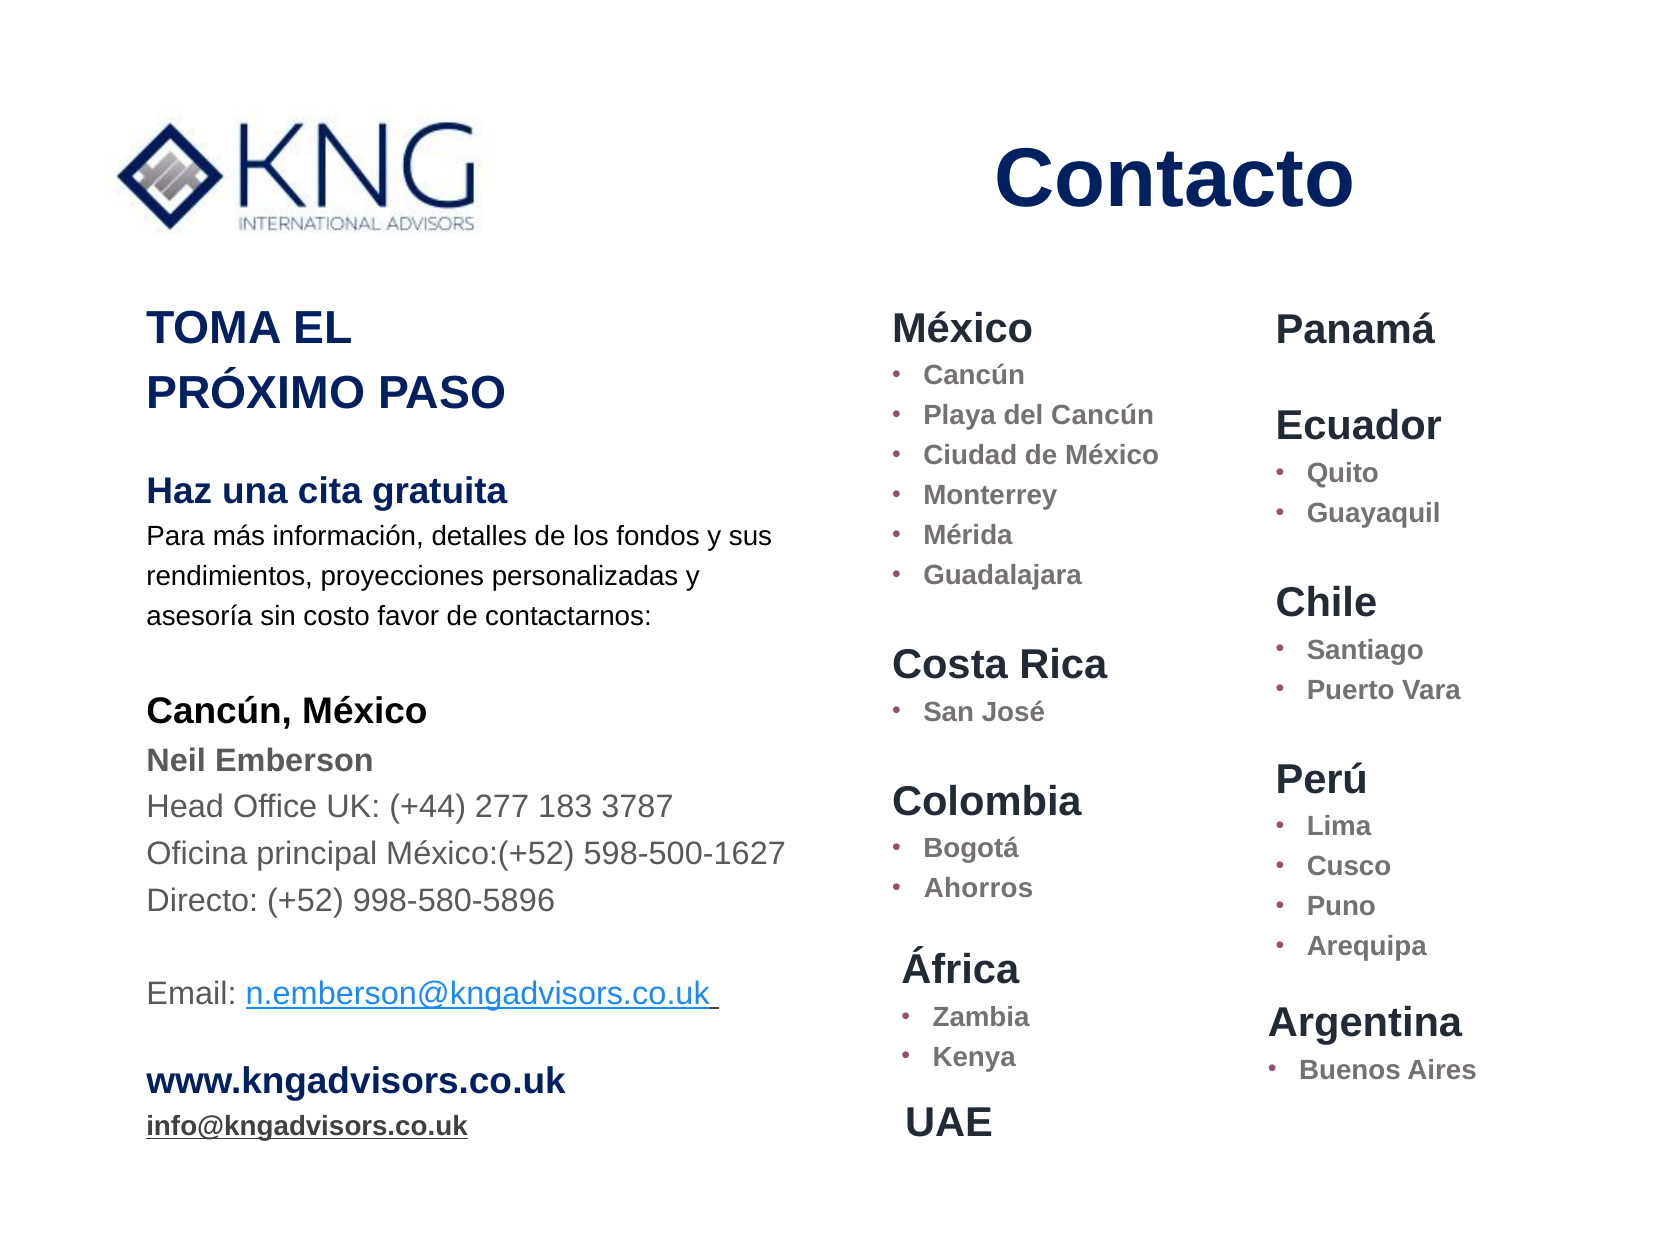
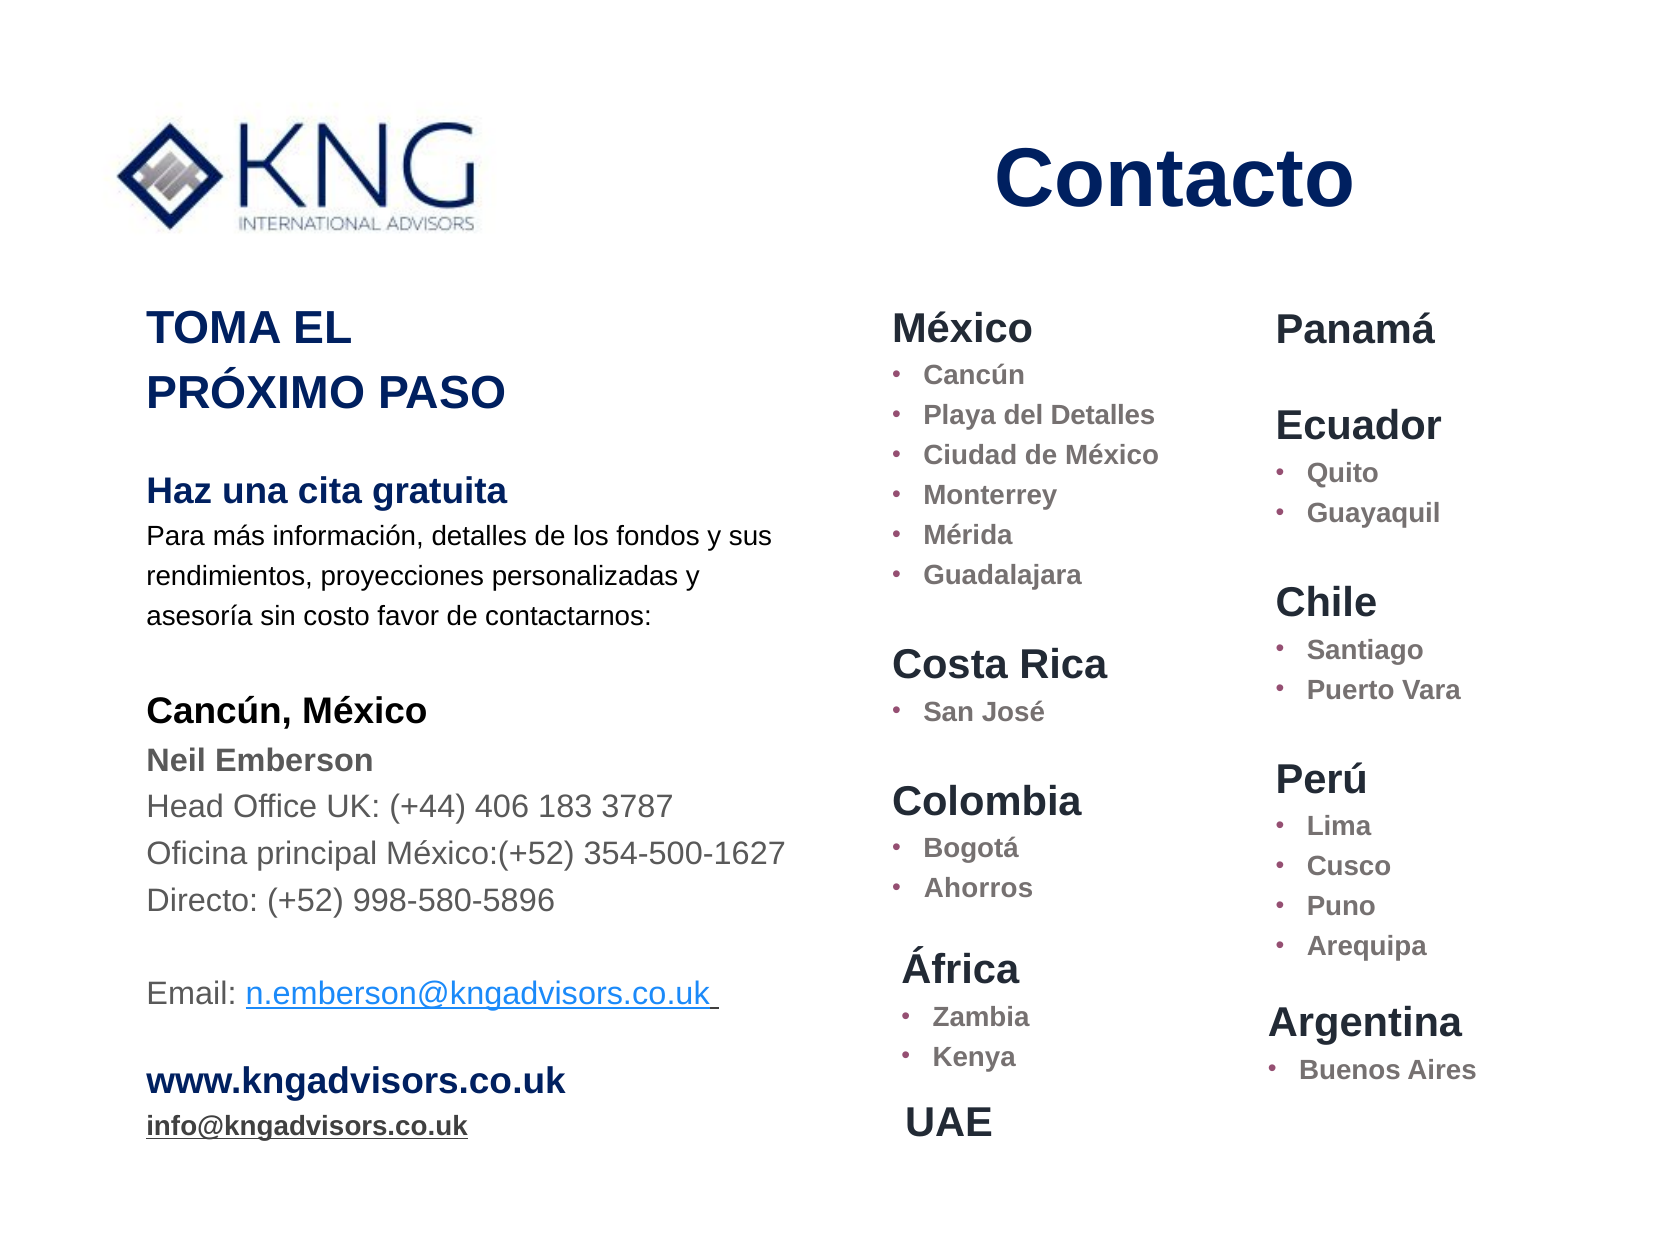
del Cancún: Cancún -> Detalles
277: 277 -> 406
598-500-1627: 598-500-1627 -> 354-500-1627
